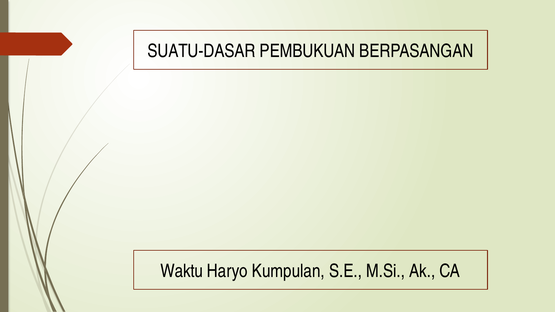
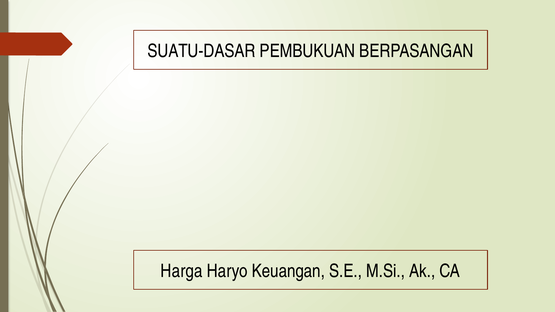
Waktu: Waktu -> Harga
Kumpulan: Kumpulan -> Keuangan
